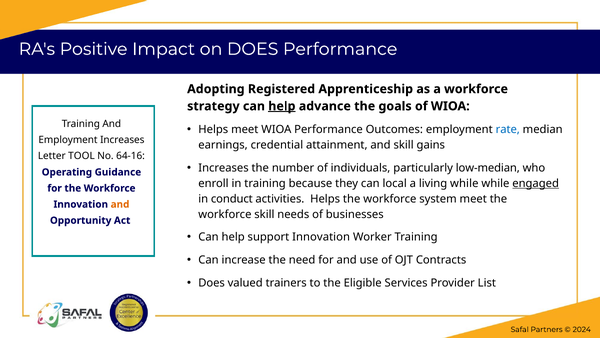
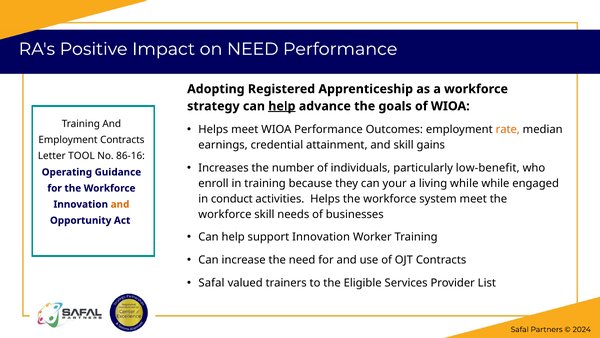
on DOES: DOES -> NEED
rate colour: blue -> orange
Employment Increases: Increases -> Contracts
64-16: 64-16 -> 86-16
low-median: low-median -> low-benefit
local: local -> your
engaged underline: present -> none
Does at (212, 283): Does -> Safal
